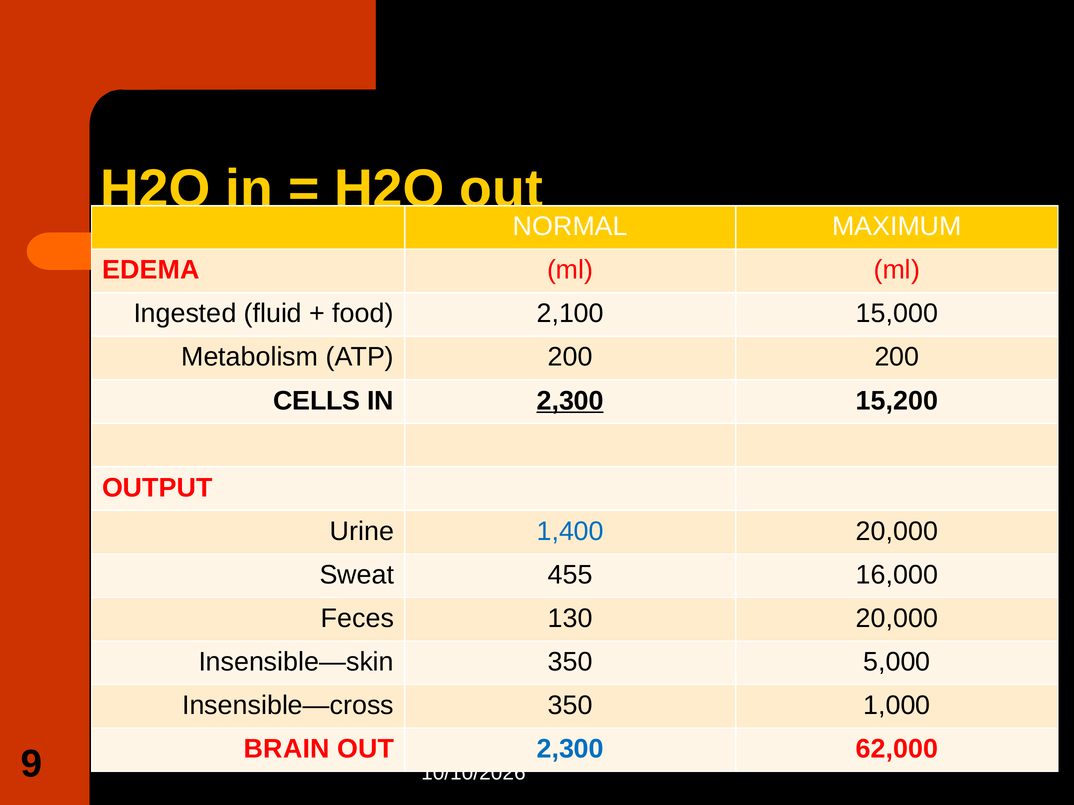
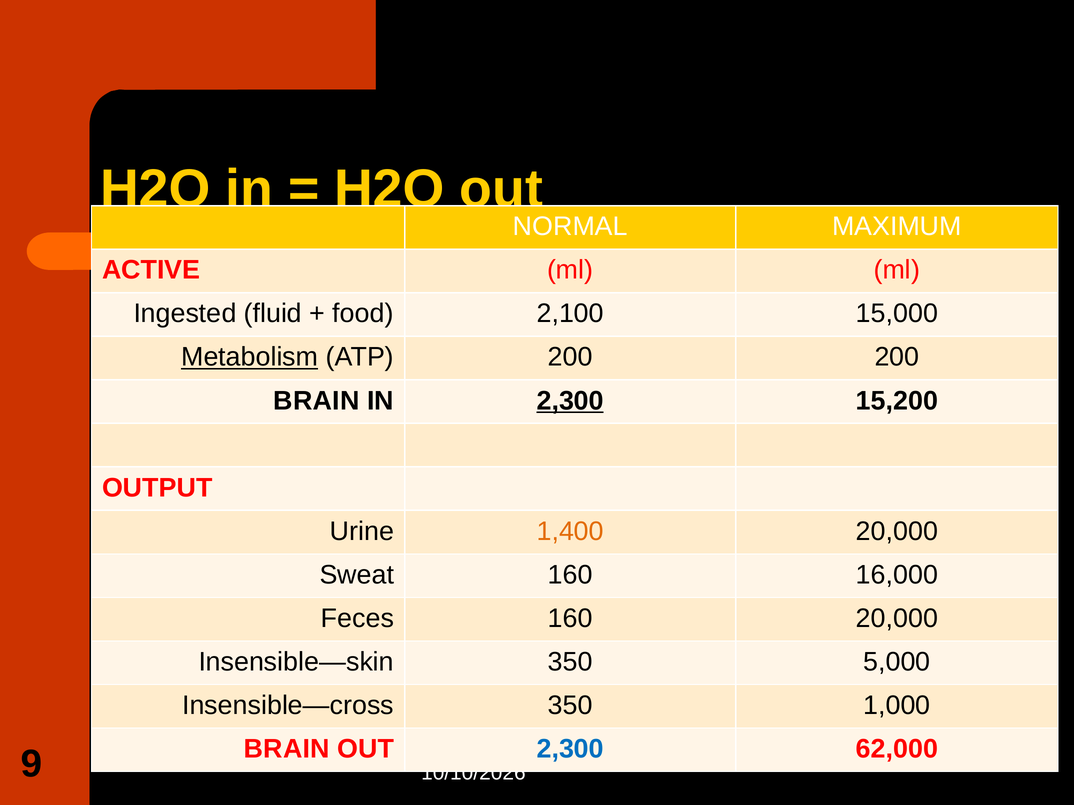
EDEMA: EDEMA -> ACTIVE
Metabolism underline: none -> present
CELLS at (317, 401): CELLS -> BRAIN
1,400 colour: blue -> orange
Sweat 455: 455 -> 160
Feces 130: 130 -> 160
